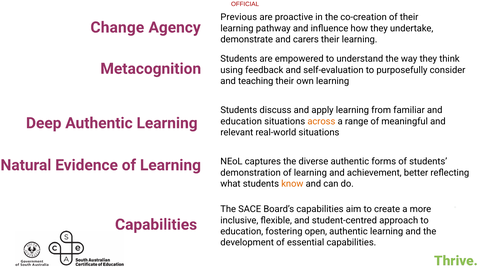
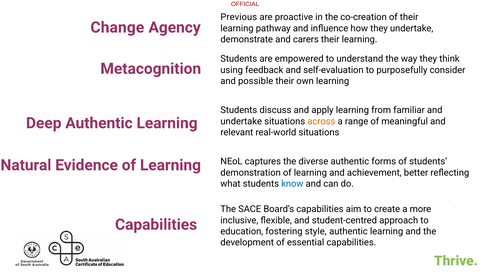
teaching: teaching -> possible
education at (241, 121): education -> undertake
know colour: orange -> blue
open: open -> style
